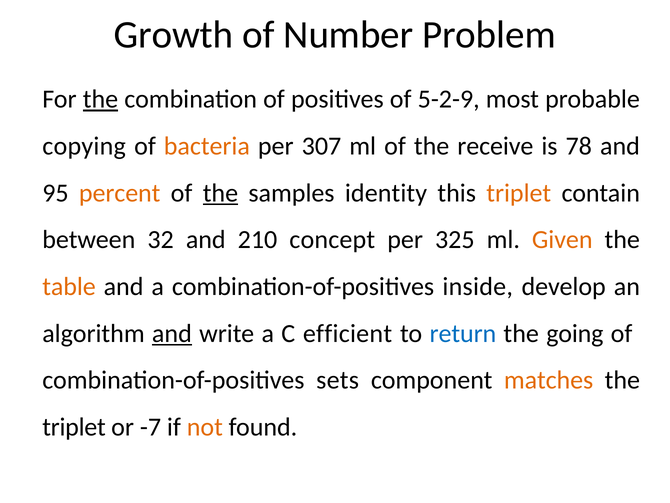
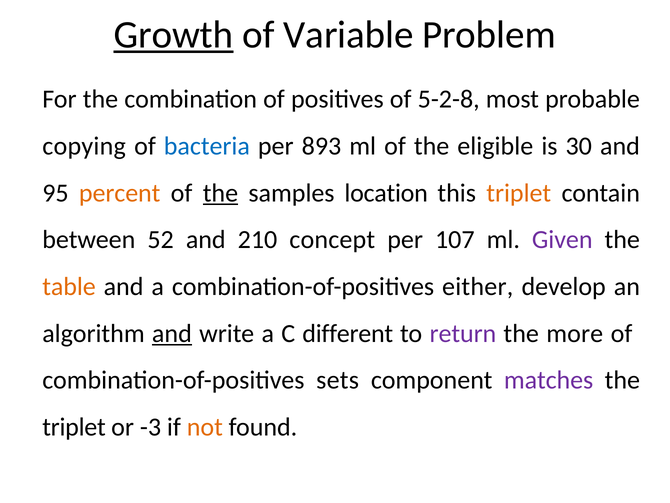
Growth underline: none -> present
Number: Number -> Variable
the at (100, 99) underline: present -> none
5-2-9: 5-2-9 -> 5-2-8
bacteria colour: orange -> blue
307: 307 -> 893
receive: receive -> eligible
78: 78 -> 30
identity: identity -> location
32: 32 -> 52
325: 325 -> 107
Given colour: orange -> purple
inside: inside -> either
efficient: efficient -> different
return colour: blue -> purple
going: going -> more
matches colour: orange -> purple
-7: -7 -> -3
